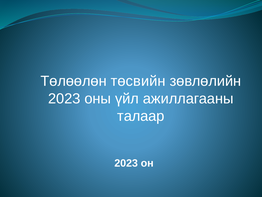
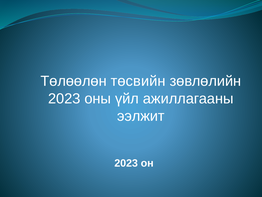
талаар: талаар -> ээлжит
